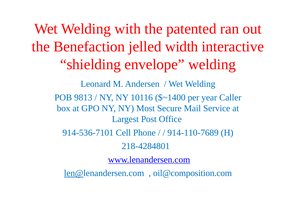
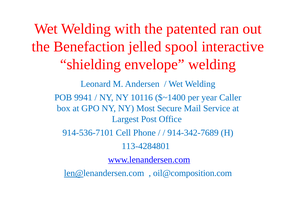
width: width -> spool
9813: 9813 -> 9941
914-110-7689: 914-110-7689 -> 914-342-7689
218-4284801: 218-4284801 -> 113-4284801
